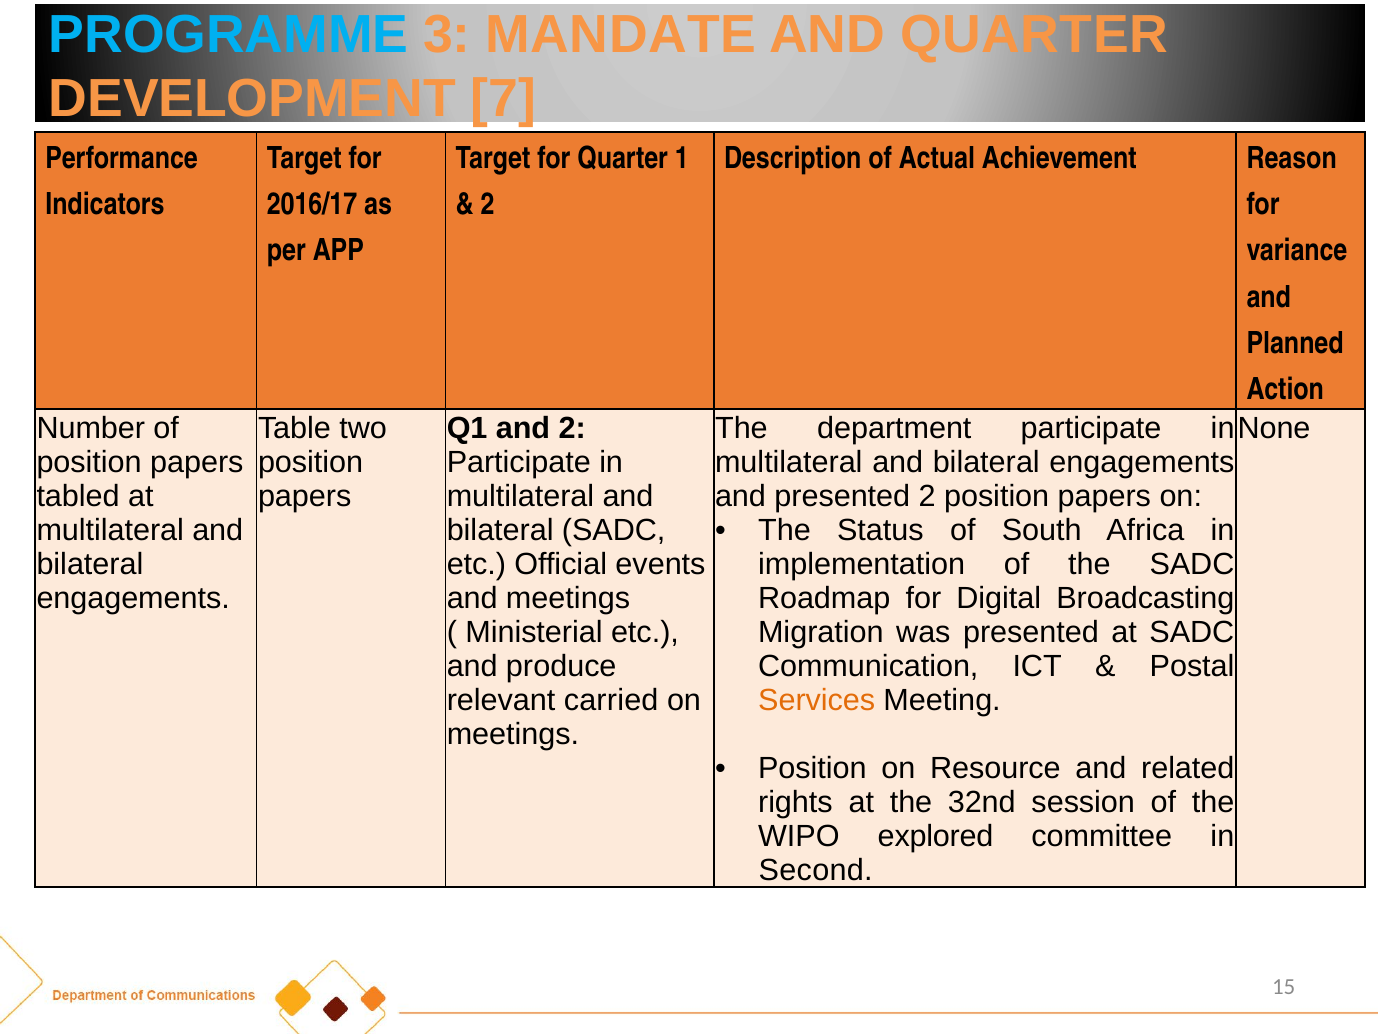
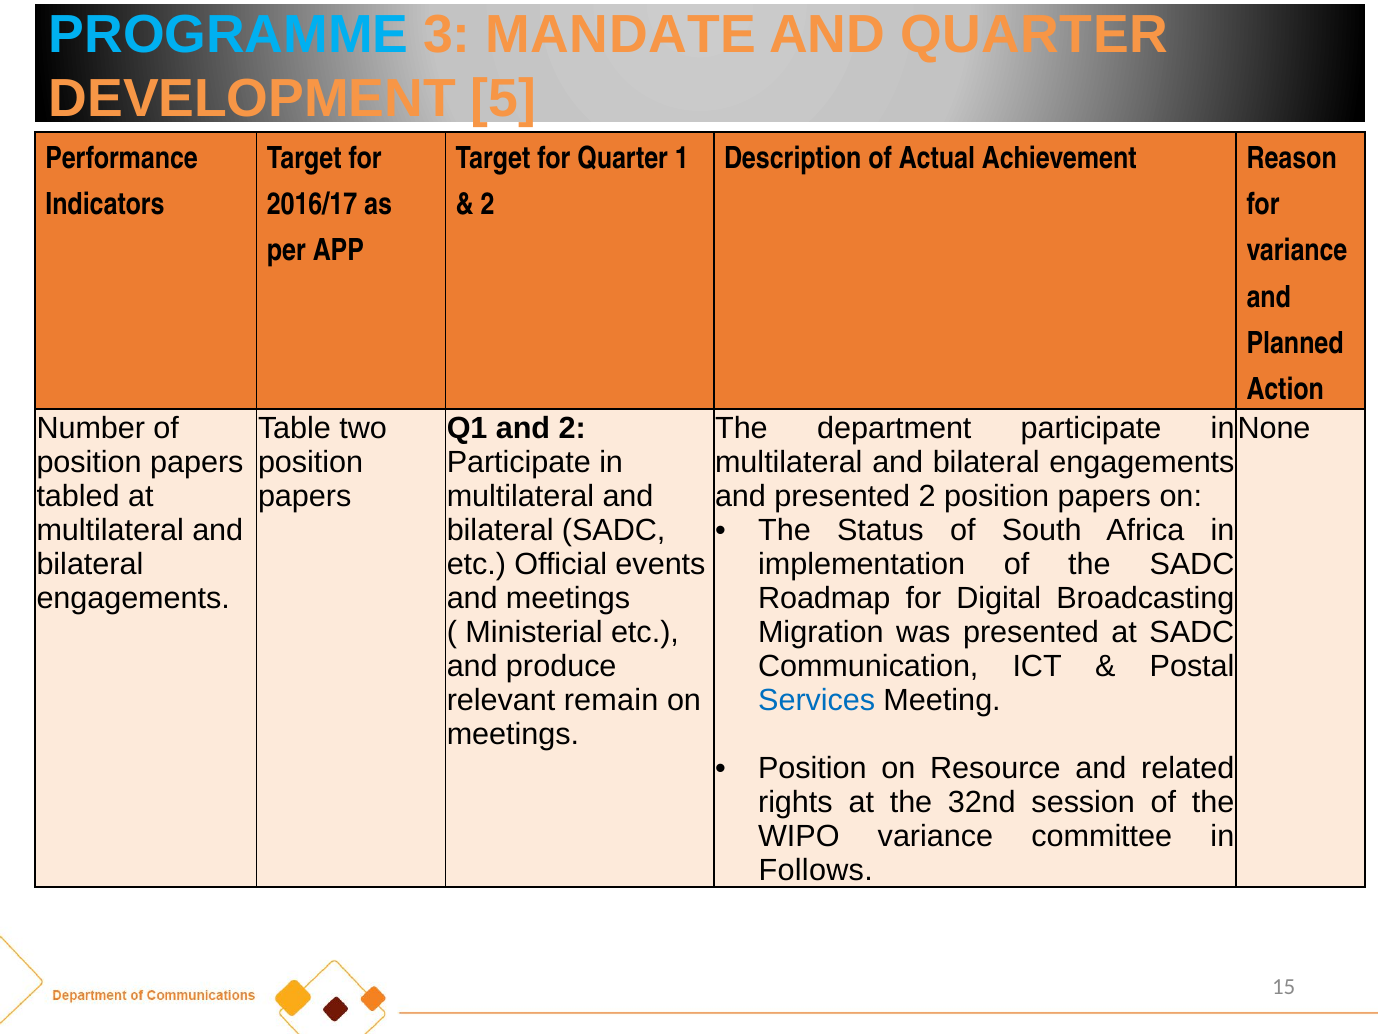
7: 7 -> 5
carried: carried -> remain
Services colour: orange -> blue
WIPO explored: explored -> variance
Second: Second -> Follows
